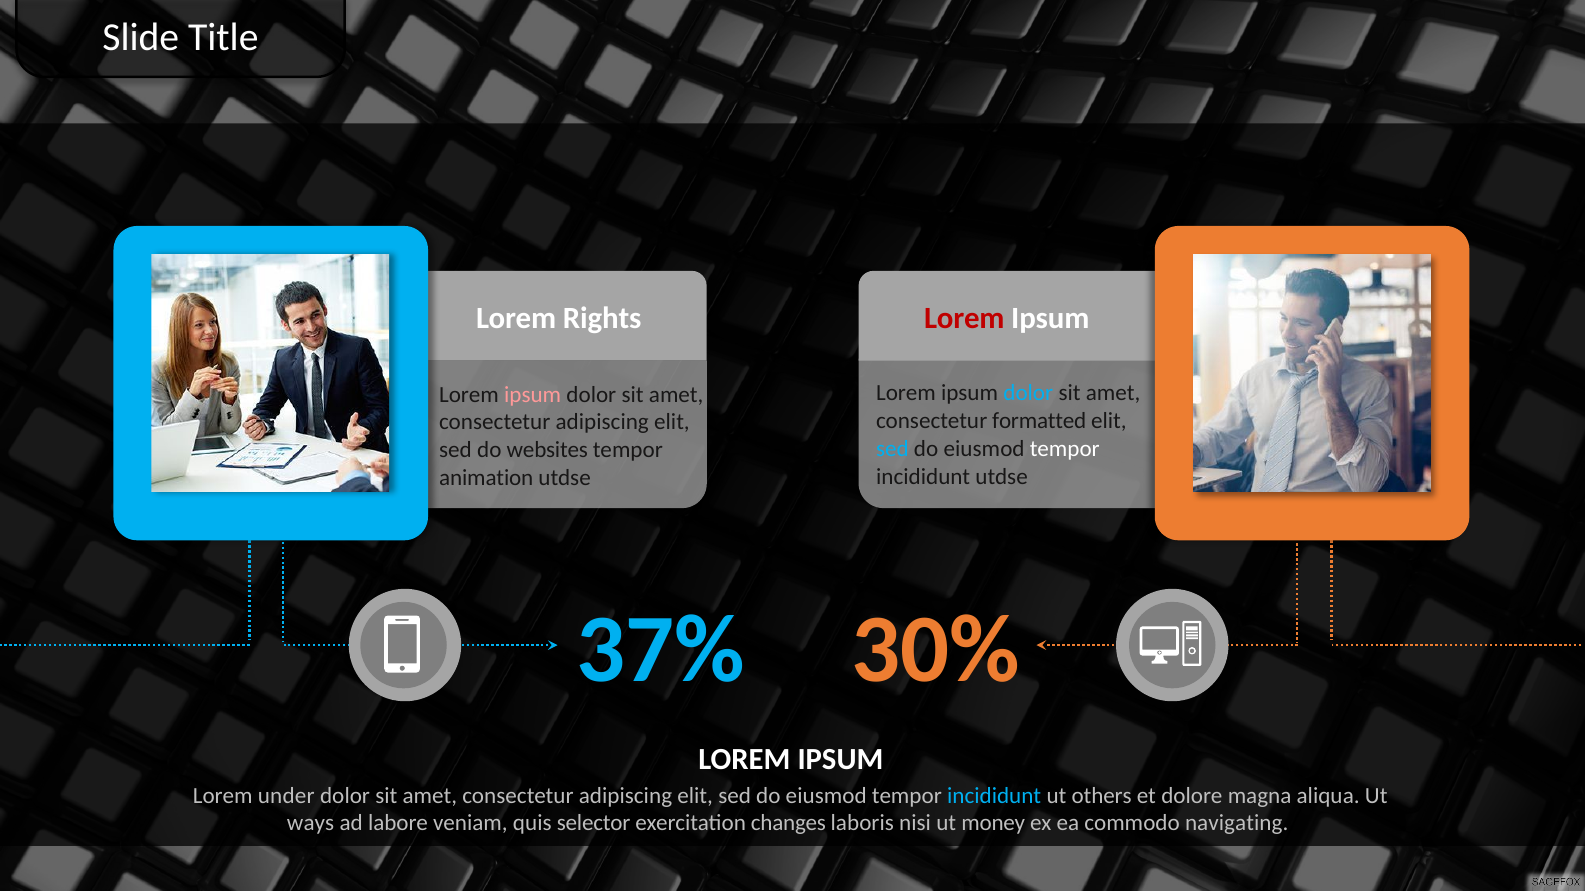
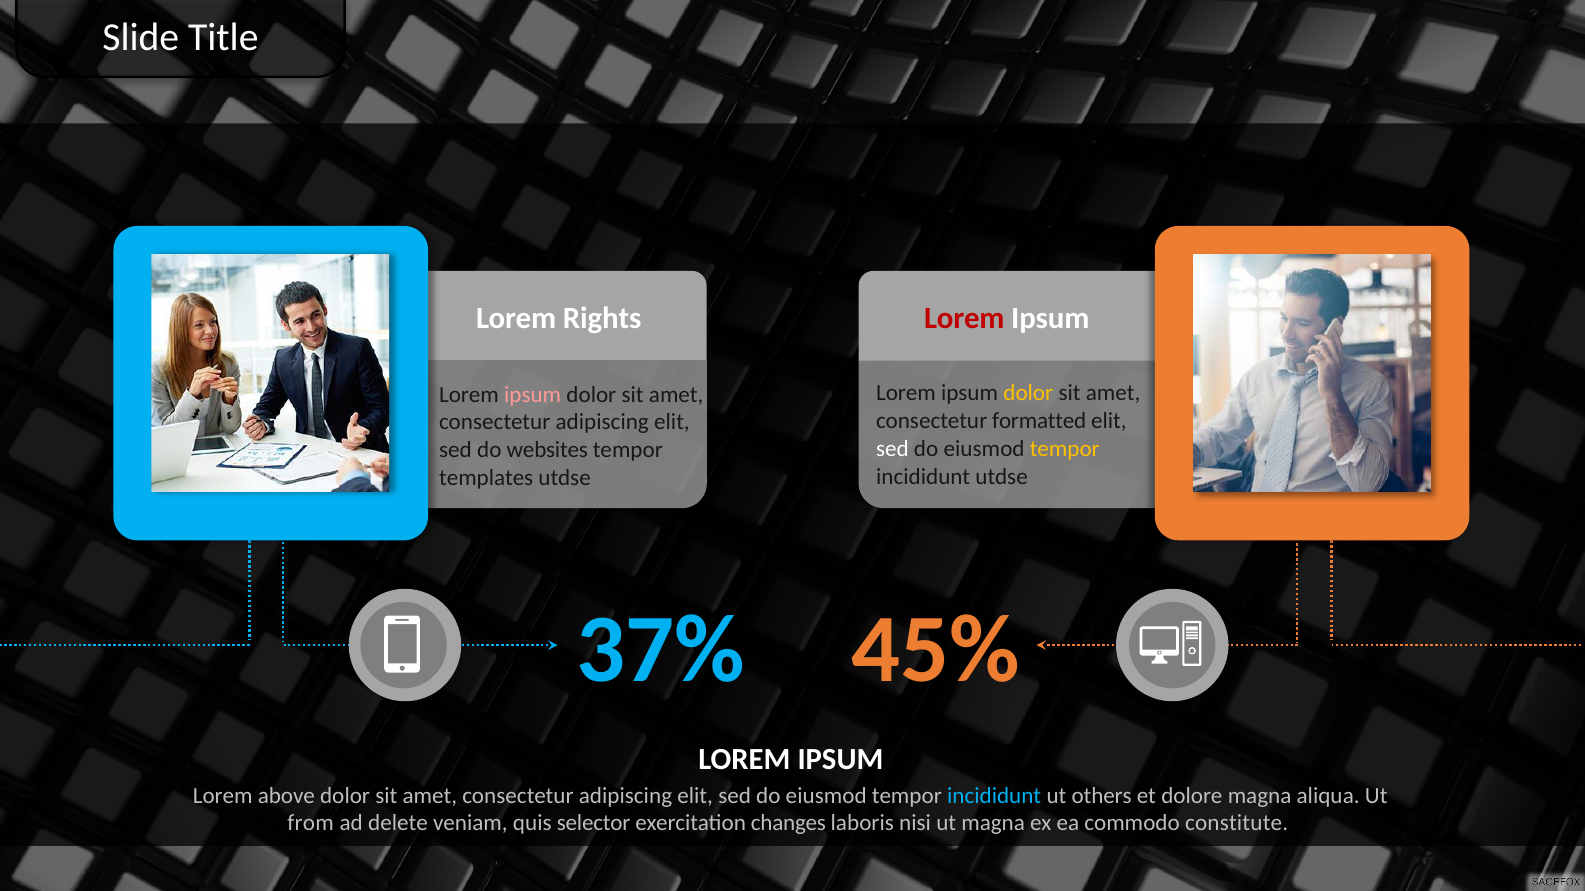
dolor at (1028, 394) colour: light blue -> yellow
sed at (892, 449) colour: light blue -> white
tempor at (1065, 449) colour: white -> yellow
animation: animation -> templates
30%: 30% -> 45%
under: under -> above
ways: ways -> from
labore: labore -> delete
ut money: money -> magna
navigating: navigating -> constitute
